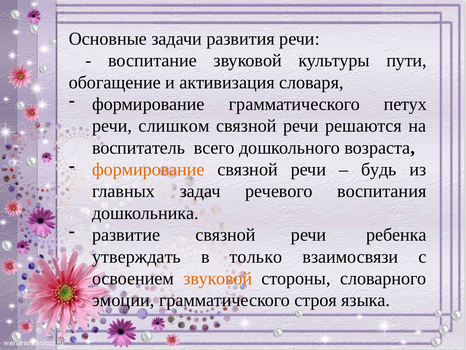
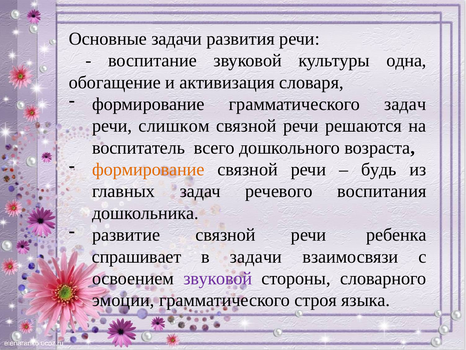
пути: пути -> одна
грамматического петух: петух -> задач
утверждать: утверждать -> спрашивает
в только: только -> задачи
звуковой at (218, 278) colour: orange -> purple
